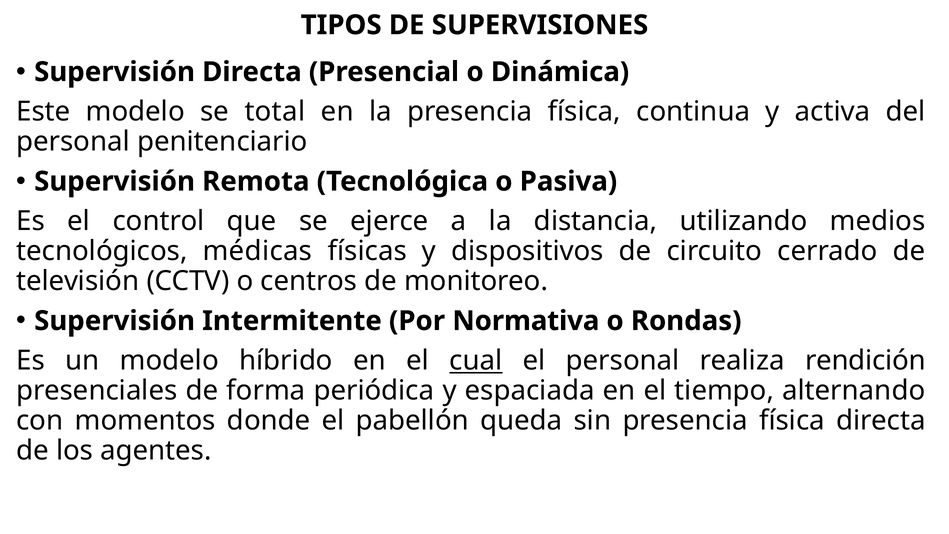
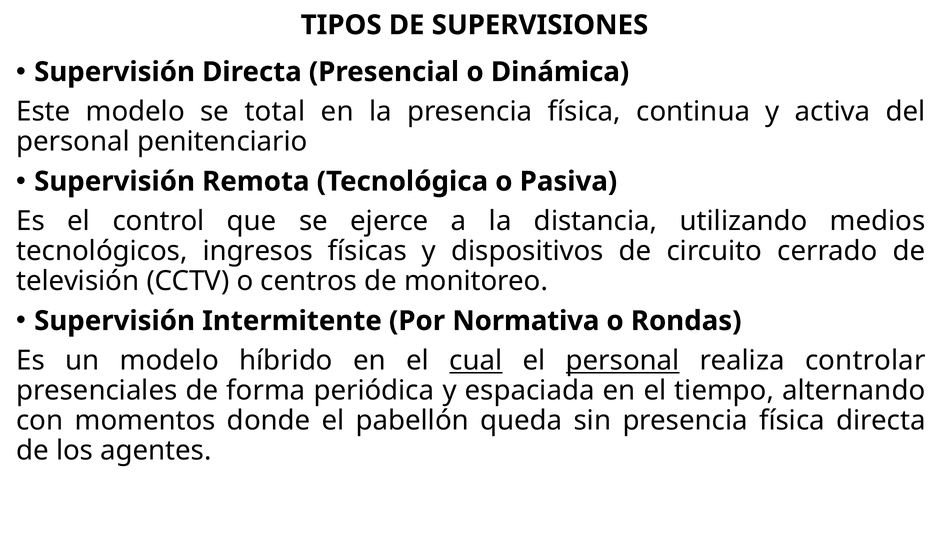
médicas: médicas -> ingresos
personal at (623, 361) underline: none -> present
rendición: rendición -> controlar
